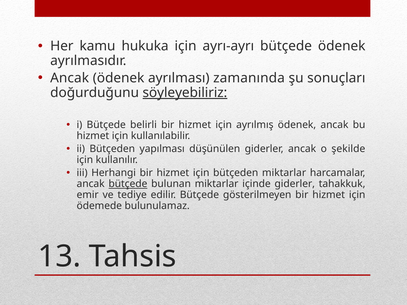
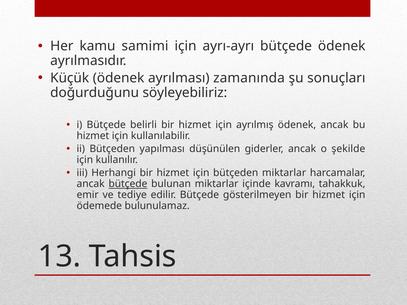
hukuka: hukuka -> samimi
Ancak at (70, 78): Ancak -> Küçük
söyleyebiliriz underline: present -> none
içinde giderler: giderler -> kavramı
